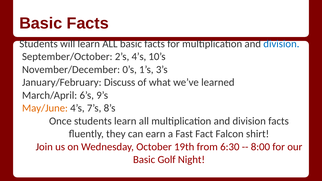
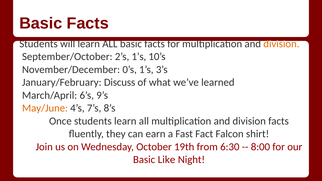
division at (281, 44) colour: blue -> orange
2’s 4’s: 4’s -> 1’s
Golf: Golf -> Like
